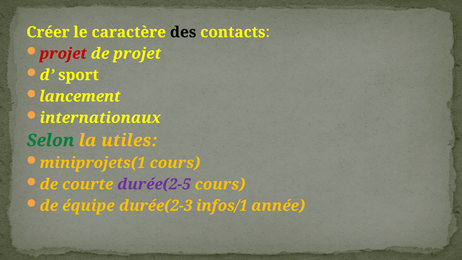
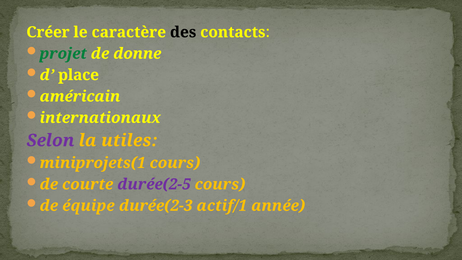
projet at (63, 54) colour: red -> green
de projet: projet -> donne
sport: sport -> place
lancement: lancement -> américain
Selon colour: green -> purple
infos/1: infos/1 -> actif/1
